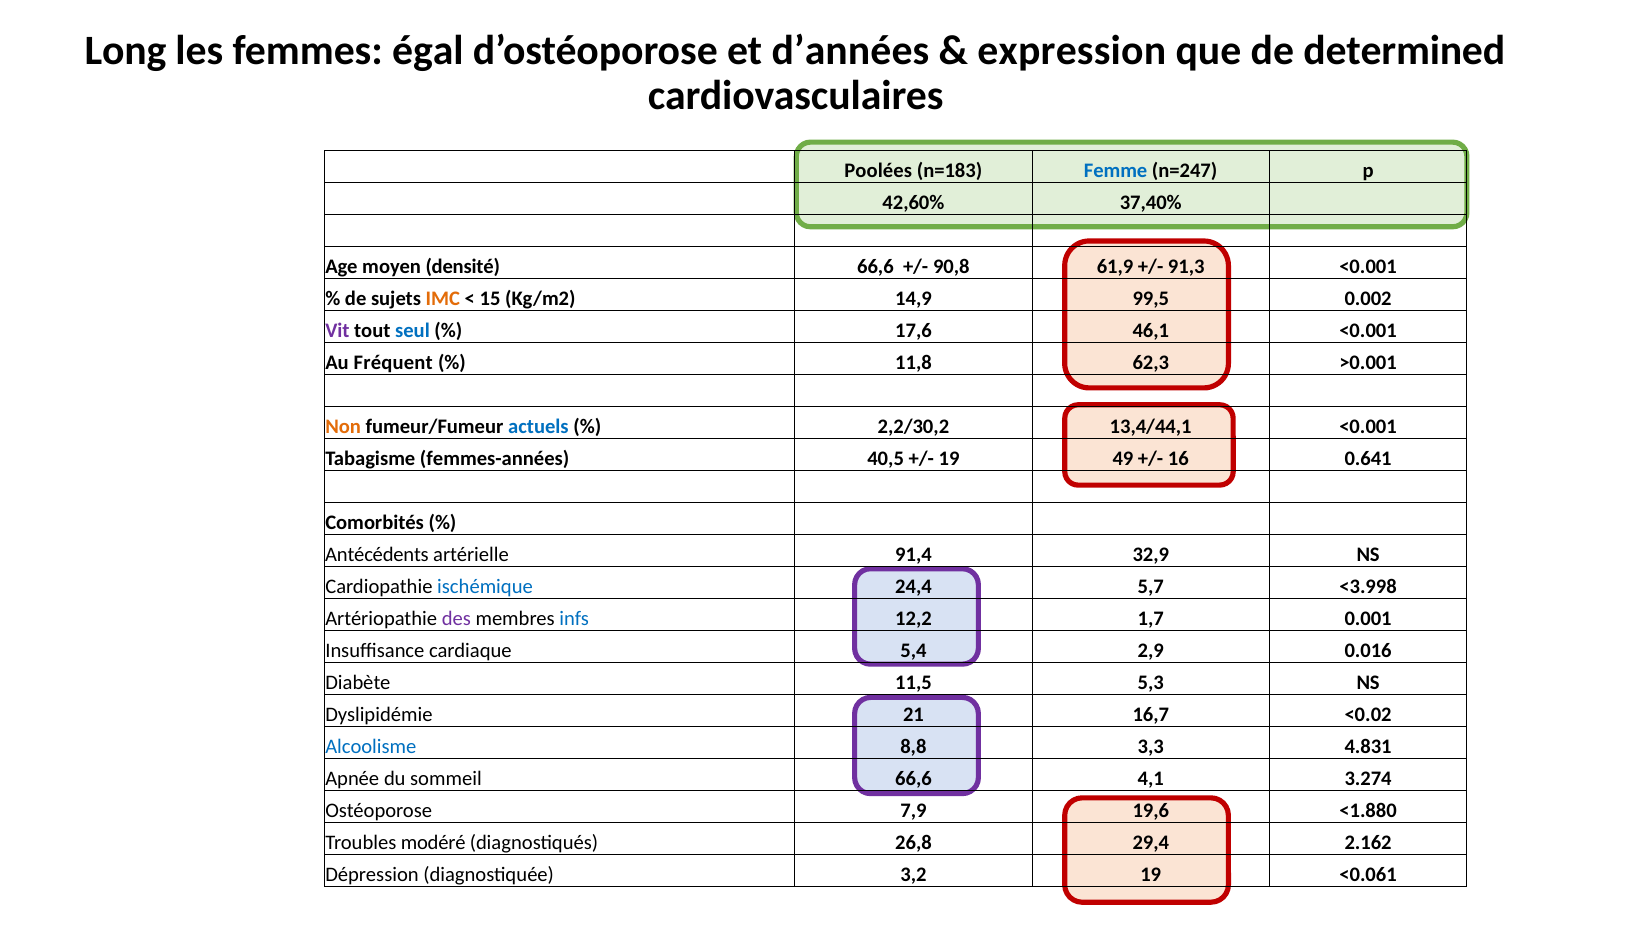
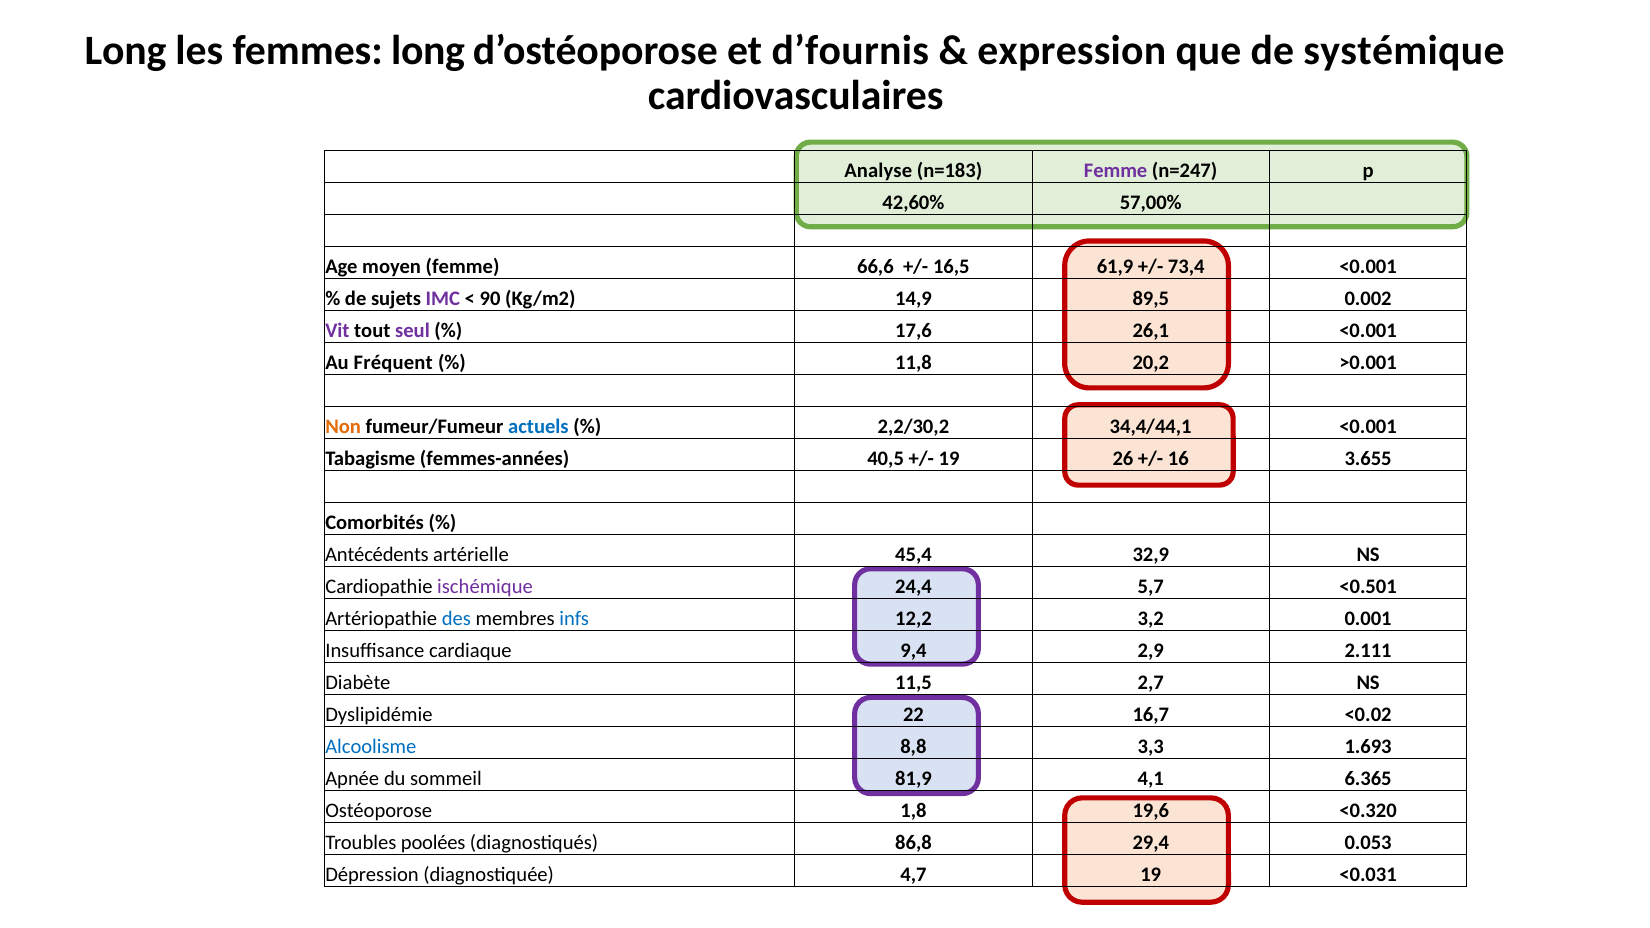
femmes égal: égal -> long
d’années: d’années -> d’fournis
determined: determined -> systémique
Poolées: Poolées -> Analyse
Femme at (1116, 170) colour: blue -> purple
37,40%: 37,40% -> 57,00%
moyen densité: densité -> femme
90,8: 90,8 -> 16,5
91,3: 91,3 -> 73,4
IMC colour: orange -> purple
15: 15 -> 90
99,5: 99,5 -> 89,5
seul colour: blue -> purple
46,1: 46,1 -> 26,1
62,3: 62,3 -> 20,2
13,4/44,1: 13,4/44,1 -> 34,4/44,1
49: 49 -> 26
0.641: 0.641 -> 3.655
91,4: 91,4 -> 45,4
ischémique colour: blue -> purple
<3.998: <3.998 -> <0.501
des colour: purple -> blue
1,7: 1,7 -> 3,2
5,4: 5,4 -> 9,4
0.016: 0.016 -> 2.111
5,3: 5,3 -> 2,7
21: 21 -> 22
4.831: 4.831 -> 1.693
sommeil 66,6: 66,6 -> 81,9
3.274: 3.274 -> 6.365
7,9: 7,9 -> 1,8
<1.880: <1.880 -> <0.320
modéré: modéré -> poolées
26,8: 26,8 -> 86,8
2.162: 2.162 -> 0.053
3,2: 3,2 -> 4,7
<0.061: <0.061 -> <0.031
